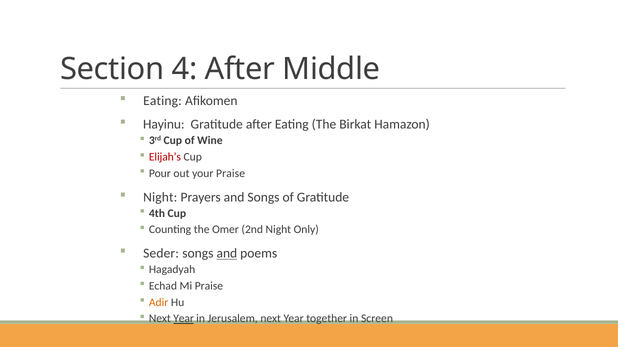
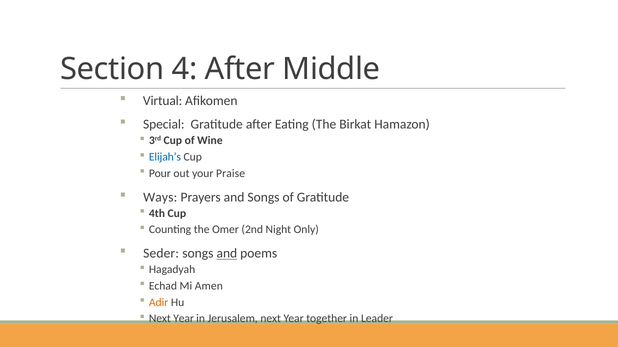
Eating at (163, 101): Eating -> Virtual
Hayinu: Hayinu -> Special
Elijah’s colour: red -> blue
Night at (160, 197): Night -> Ways
Mi Praise: Praise -> Amen
Year at (184, 319) underline: present -> none
Screen: Screen -> Leader
